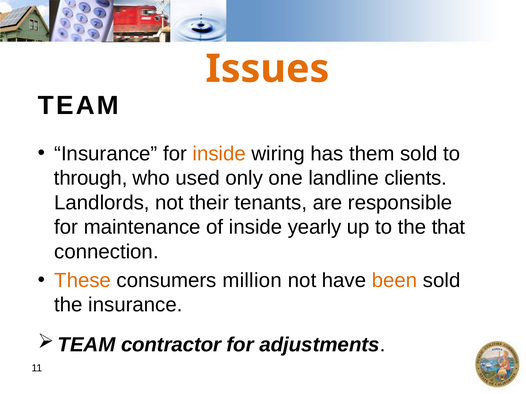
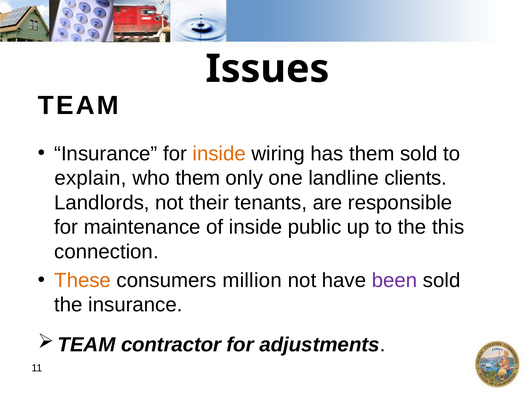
Issues colour: orange -> black
through: through -> explain
who used: used -> them
yearly: yearly -> public
that: that -> this
been colour: orange -> purple
